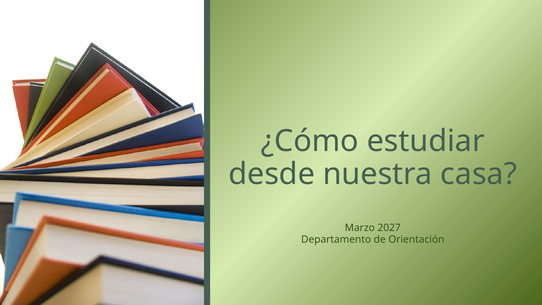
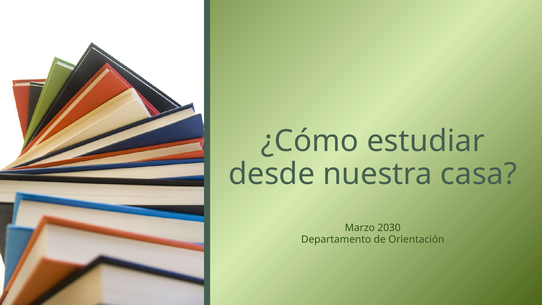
2027: 2027 -> 2030
